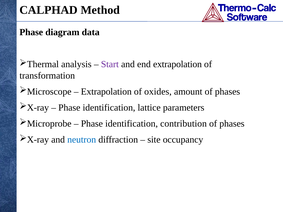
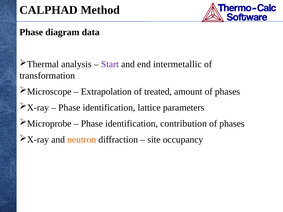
end extrapolation: extrapolation -> intermetallic
oxides: oxides -> treated
neutron colour: blue -> orange
